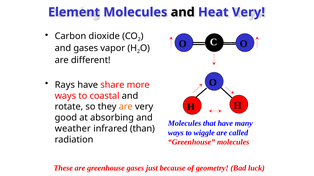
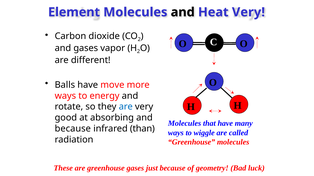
Rays: Rays -> Balls
share: share -> move
coastal: coastal -> energy
are at (126, 107) colour: orange -> blue
weather at (73, 129): weather -> because
